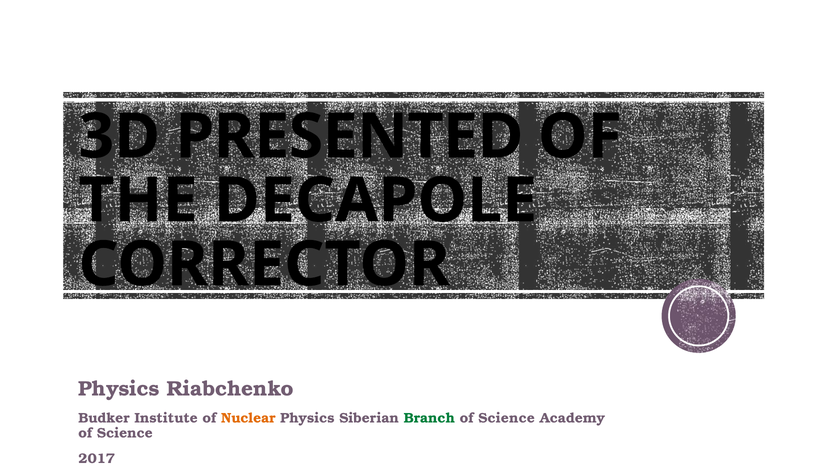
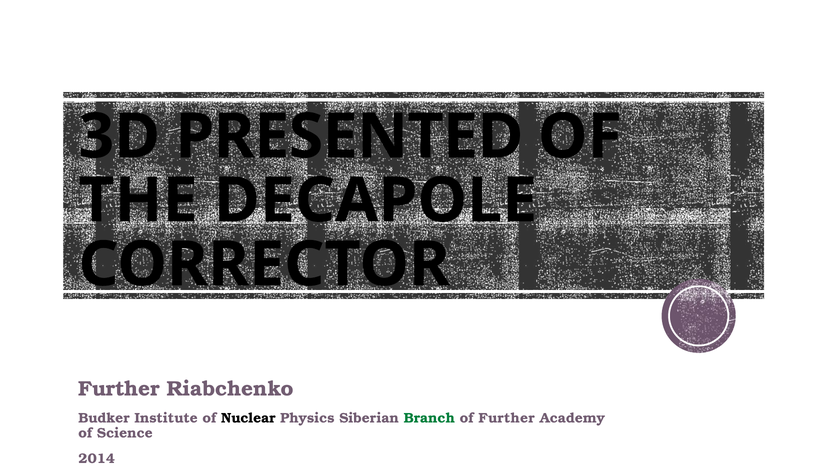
Physics at (119, 389): Physics -> Further
Nuclear colour: orange -> black
Science at (507, 418): Science -> Further
2017: 2017 -> 2014
